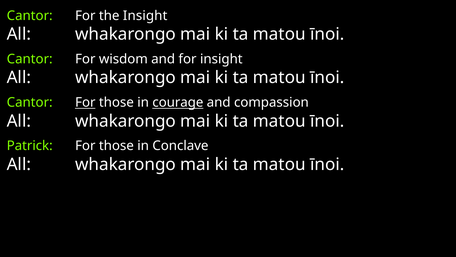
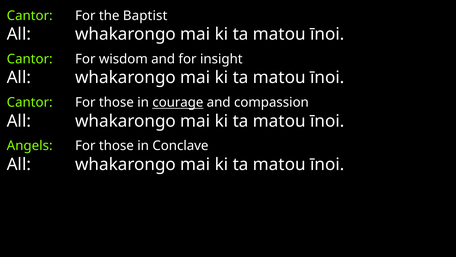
the Insight: Insight -> Baptist
For at (85, 102) underline: present -> none
Patrick: Patrick -> Angels
